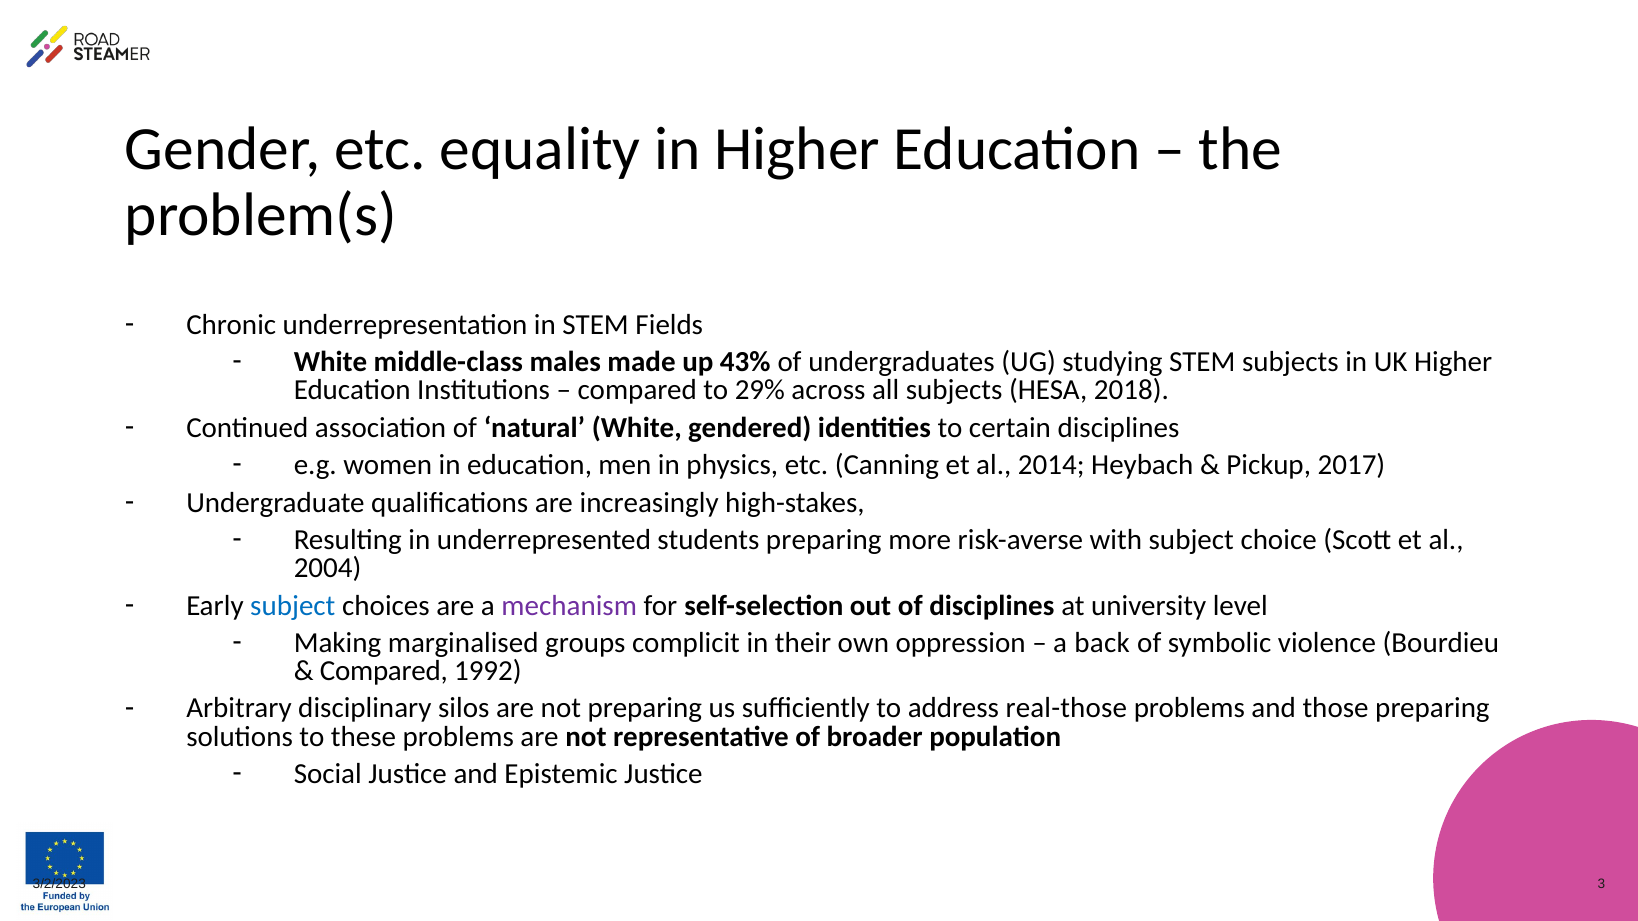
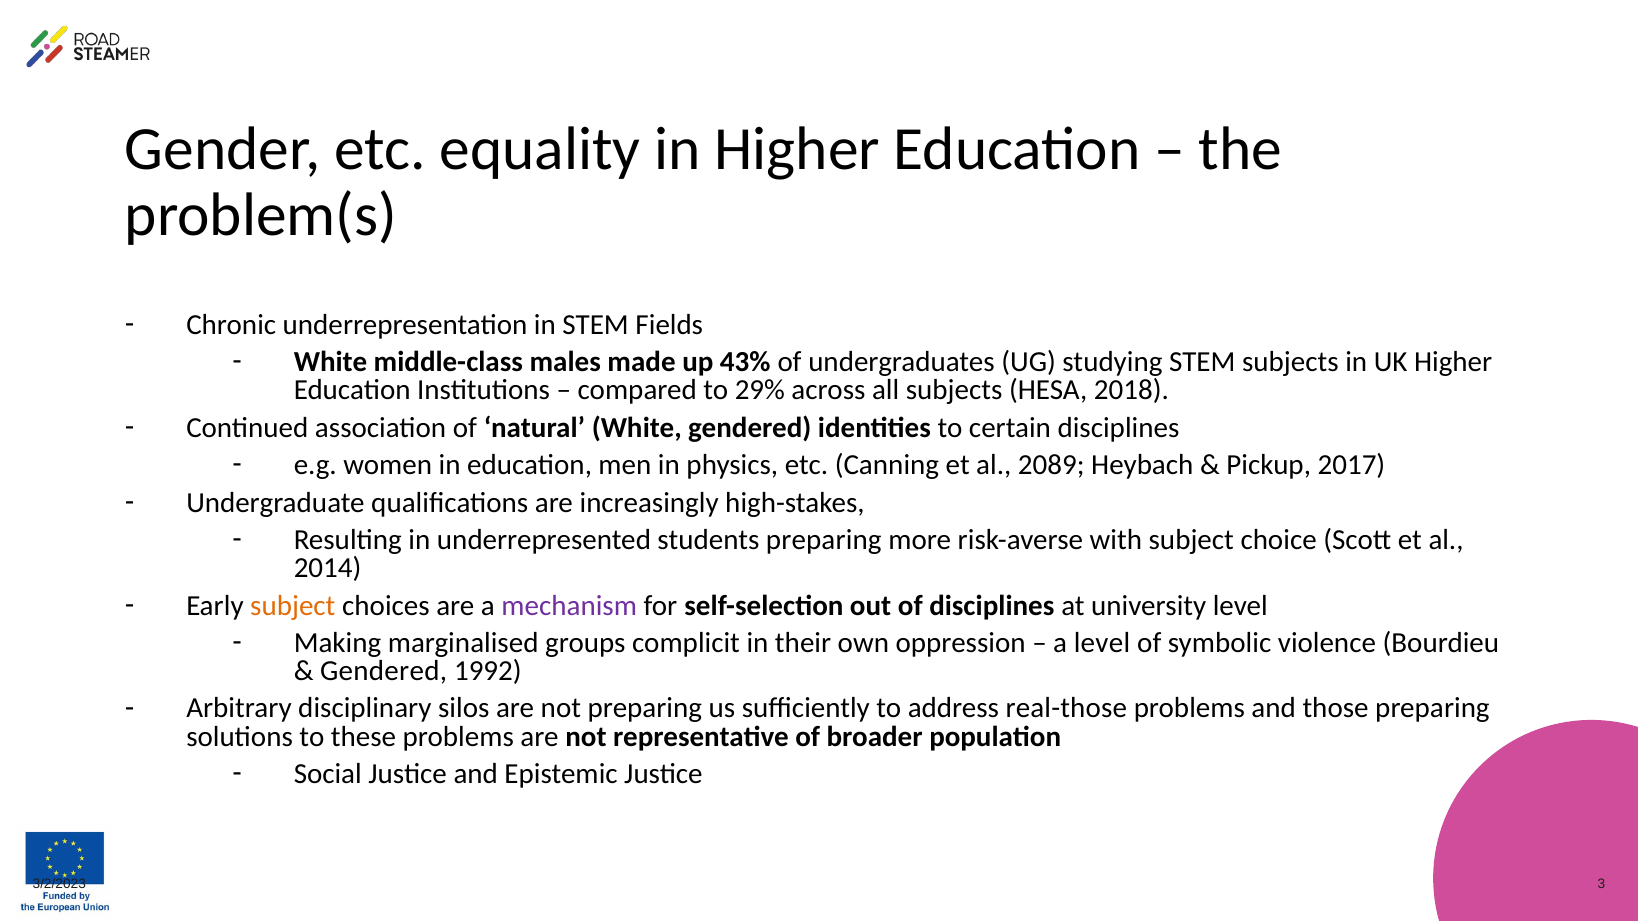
2014: 2014 -> 2089
2004: 2004 -> 2014
subject at (293, 606) colour: blue -> orange
a back: back -> level
Compared at (384, 671): Compared -> Gendered
